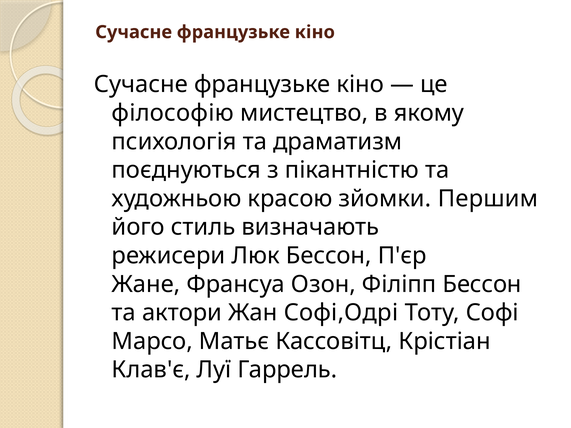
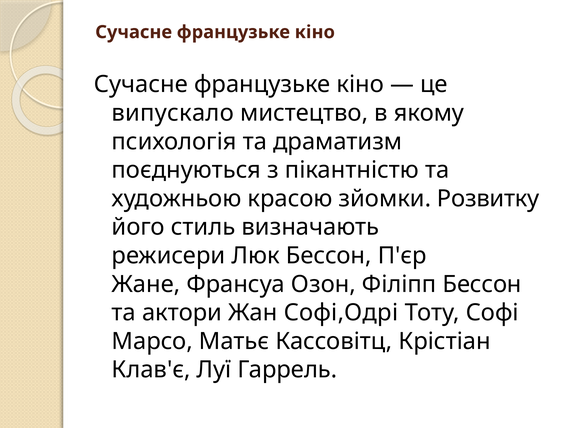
філософію: філософію -> випускало
Першим: Першим -> Розвитку
